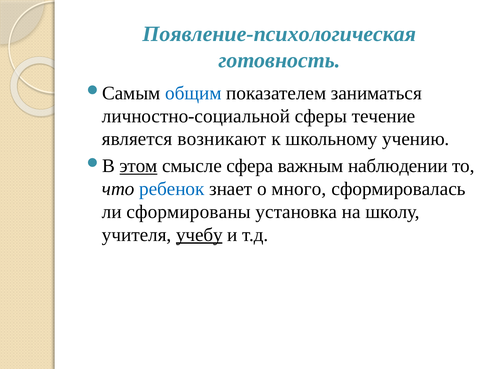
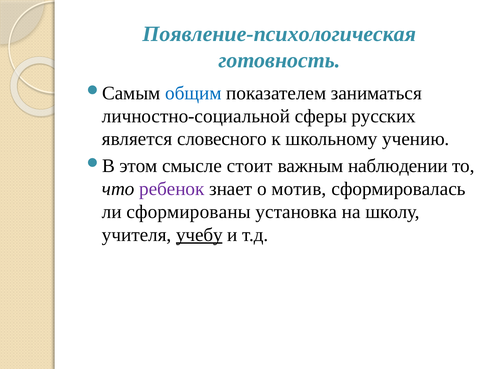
течение: течение -> русских
возникают: возникают -> словесного
этом underline: present -> none
сфера: сфера -> стоит
ребенок colour: blue -> purple
много: много -> мотив
